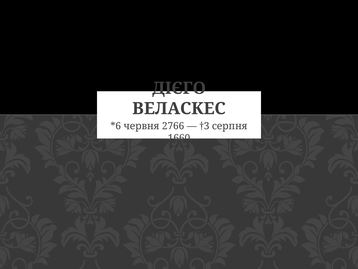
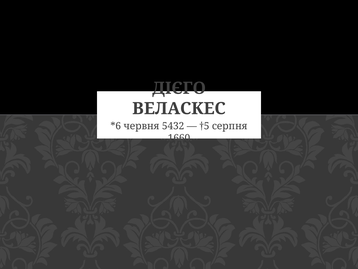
2766: 2766 -> 5432
†3: †3 -> †5
